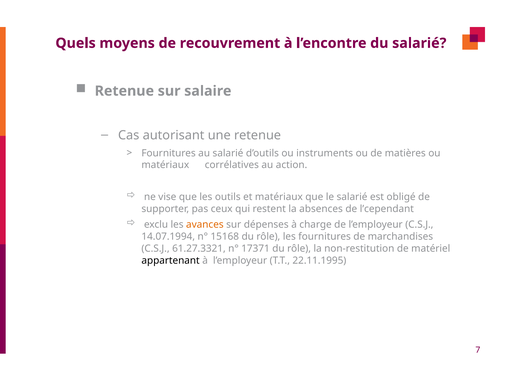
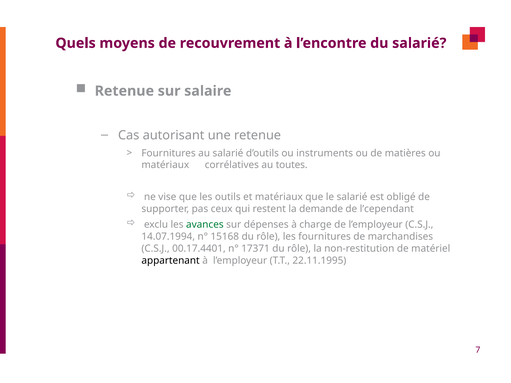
action: action -> toutes
absences: absences -> demande
avances colour: orange -> green
61.27.3321: 61.27.3321 -> 00.17.4401
